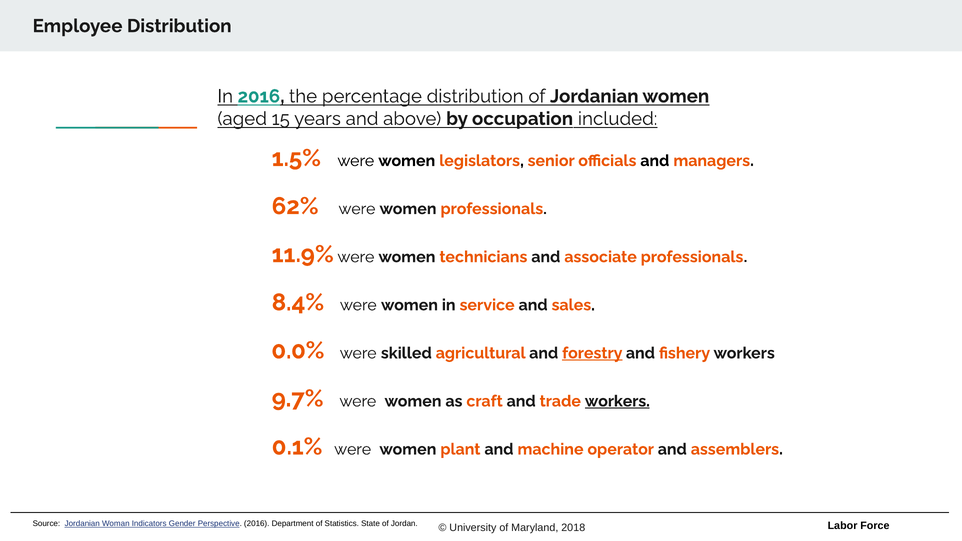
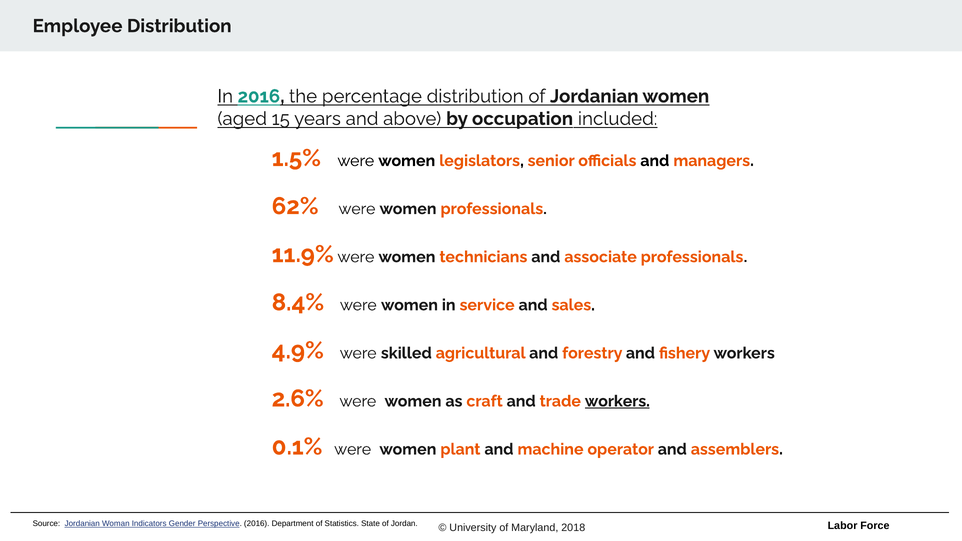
0.0%: 0.0% -> 4.9%
forestry underline: present -> none
9.7%: 9.7% -> 2.6%
